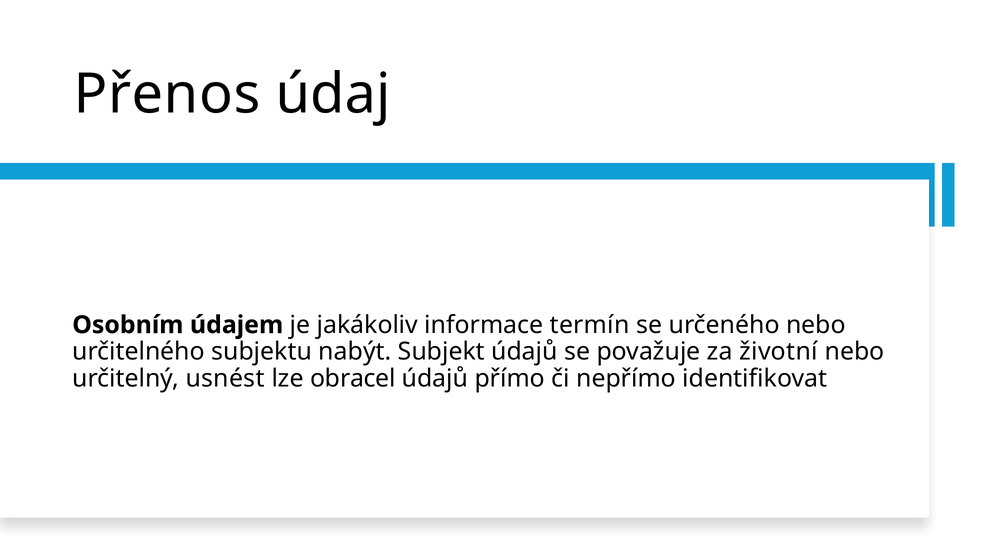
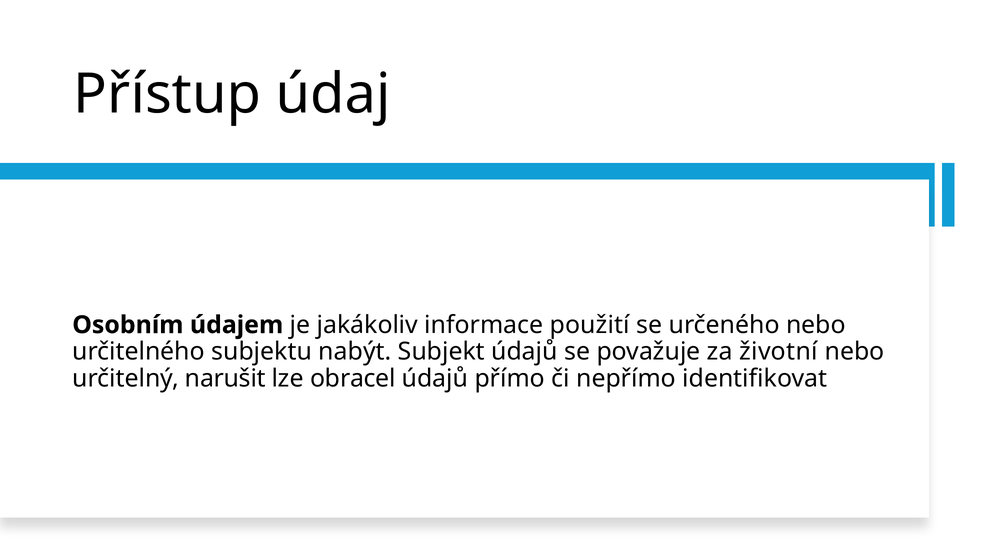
Přenos: Přenos -> Přístup
termín: termín -> použití
usnést: usnést -> narušit
